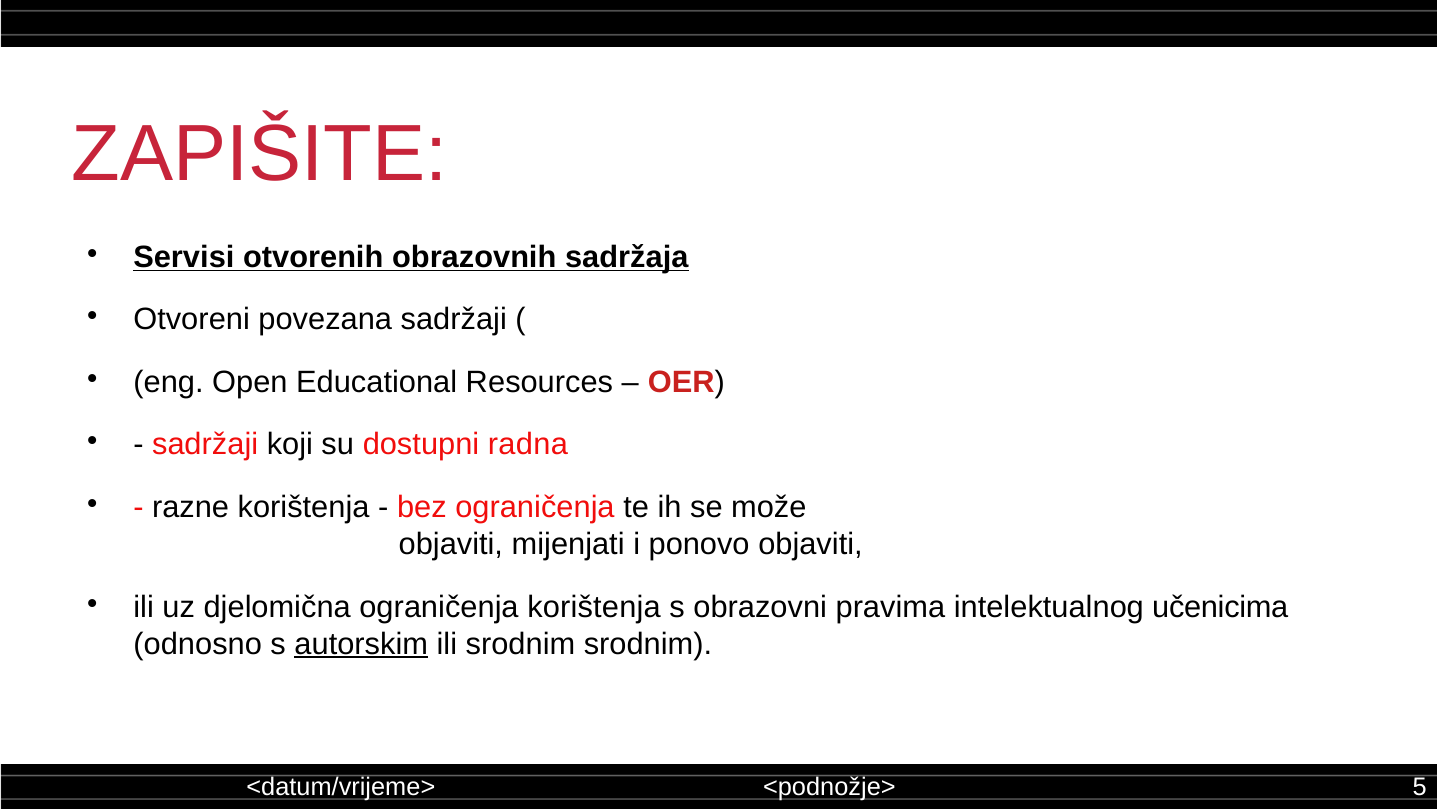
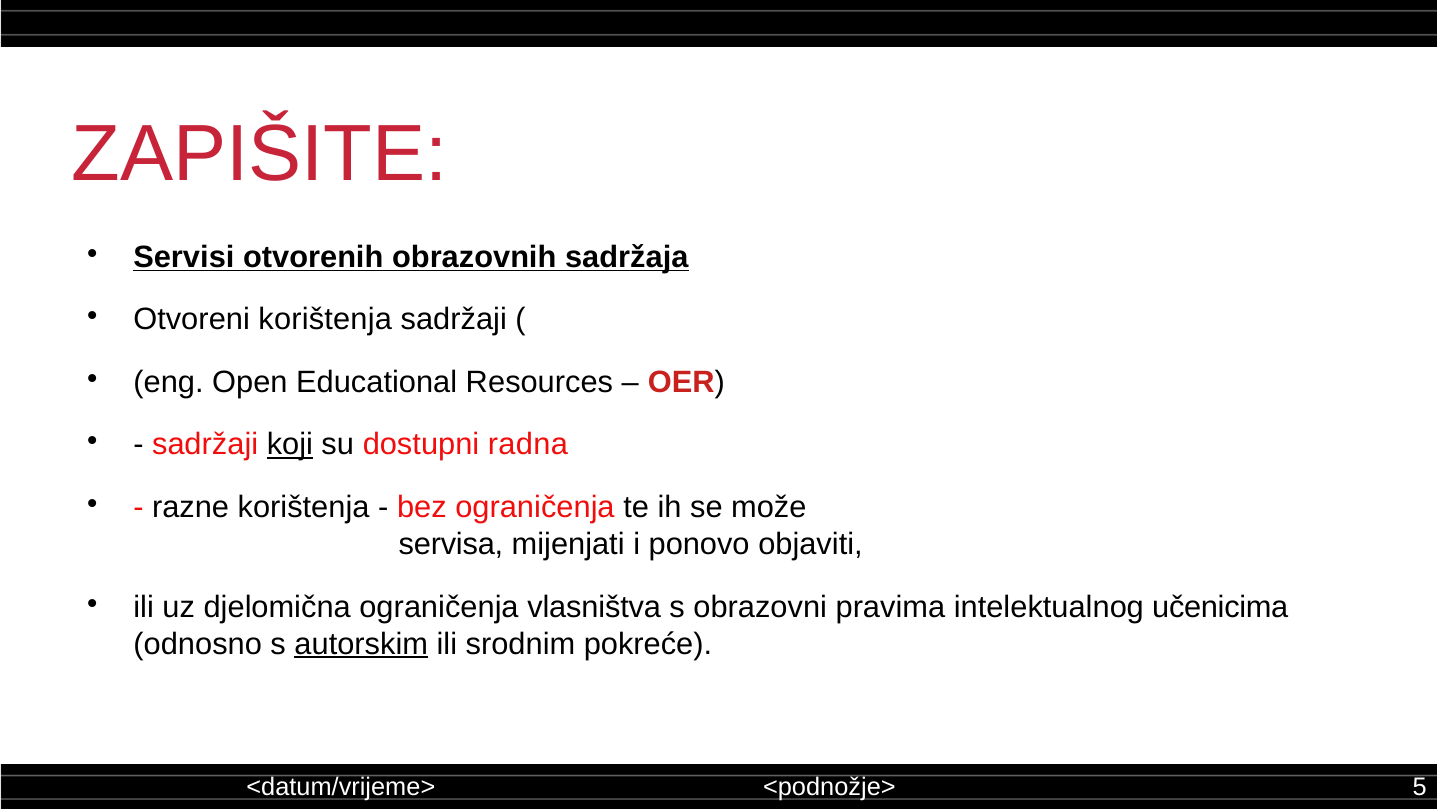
Otvoreni povezana: povezana -> korištenja
koji underline: none -> present
objaviti at (451, 544): objaviti -> servisa
ograničenja korištenja: korištenja -> vlasništva
srodnim srodnim: srodnim -> pokreće
